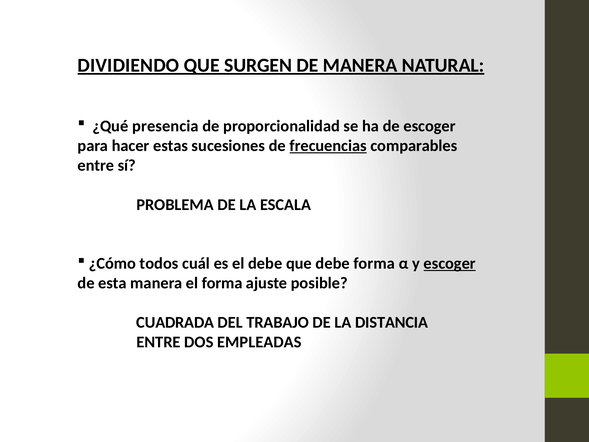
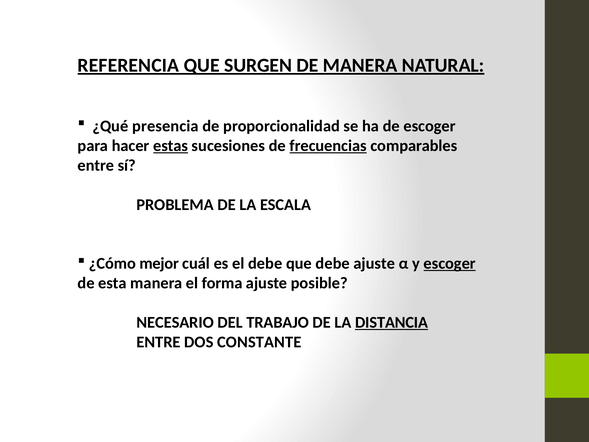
DIVIDIENDO: DIVIDIENDO -> REFERENCIA
estas underline: none -> present
todos: todos -> mejor
debe forma: forma -> ajuste
CUADRADA: CUADRADA -> NECESARIO
DISTANCIA underline: none -> present
EMPLEADAS: EMPLEADAS -> CONSTANTE
